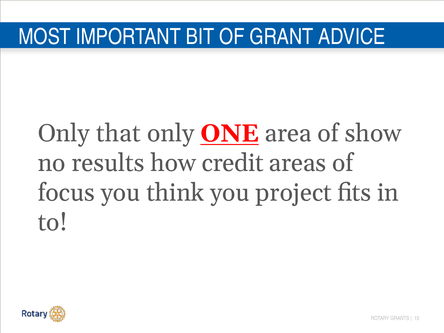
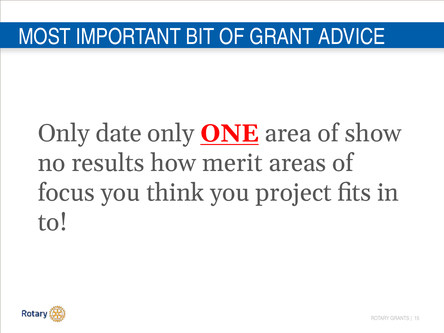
that: that -> date
credit: credit -> merit
